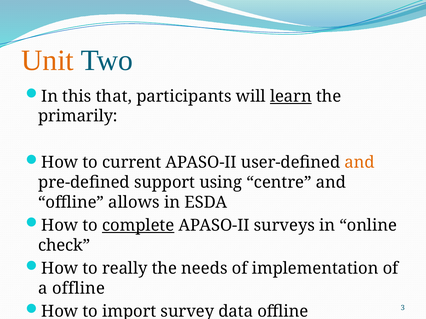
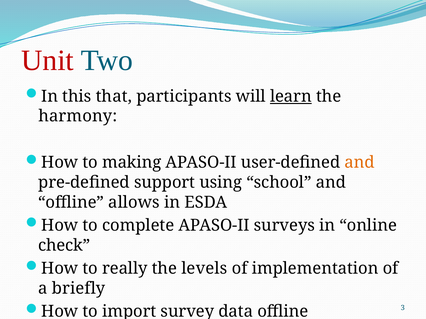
Unit colour: orange -> red
primarily: primarily -> harmony
current: current -> making
centre: centre -> school
complete underline: present -> none
needs: needs -> levels
a offline: offline -> briefly
